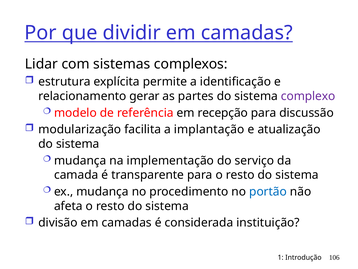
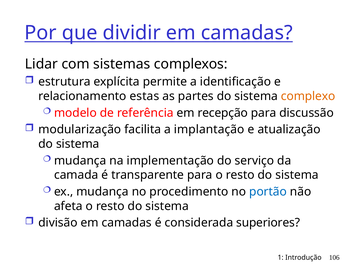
gerar: gerar -> estas
complexo colour: purple -> orange
instituição: instituição -> superiores
